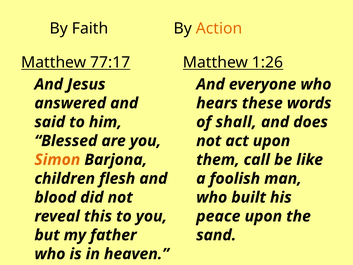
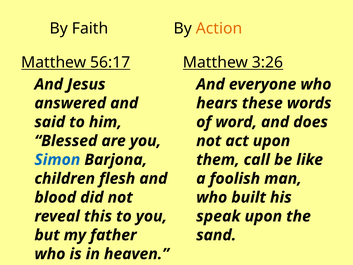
77:17: 77:17 -> 56:17
1:26: 1:26 -> 3:26
shall: shall -> word
Simon colour: orange -> blue
peace: peace -> speak
